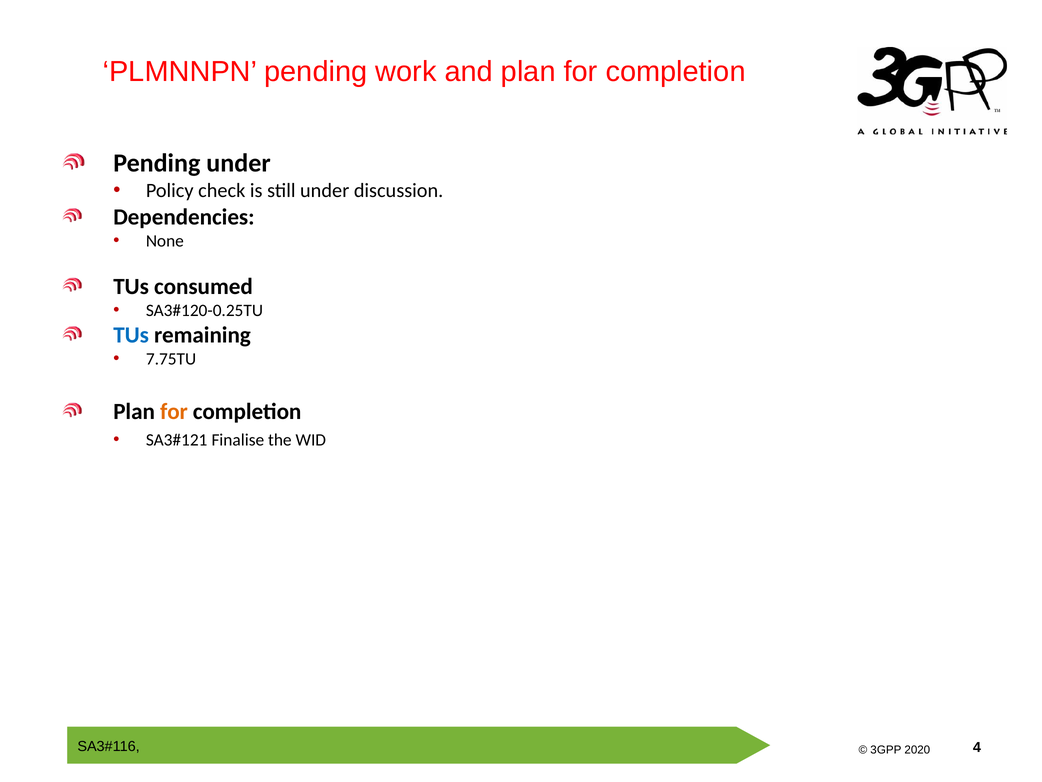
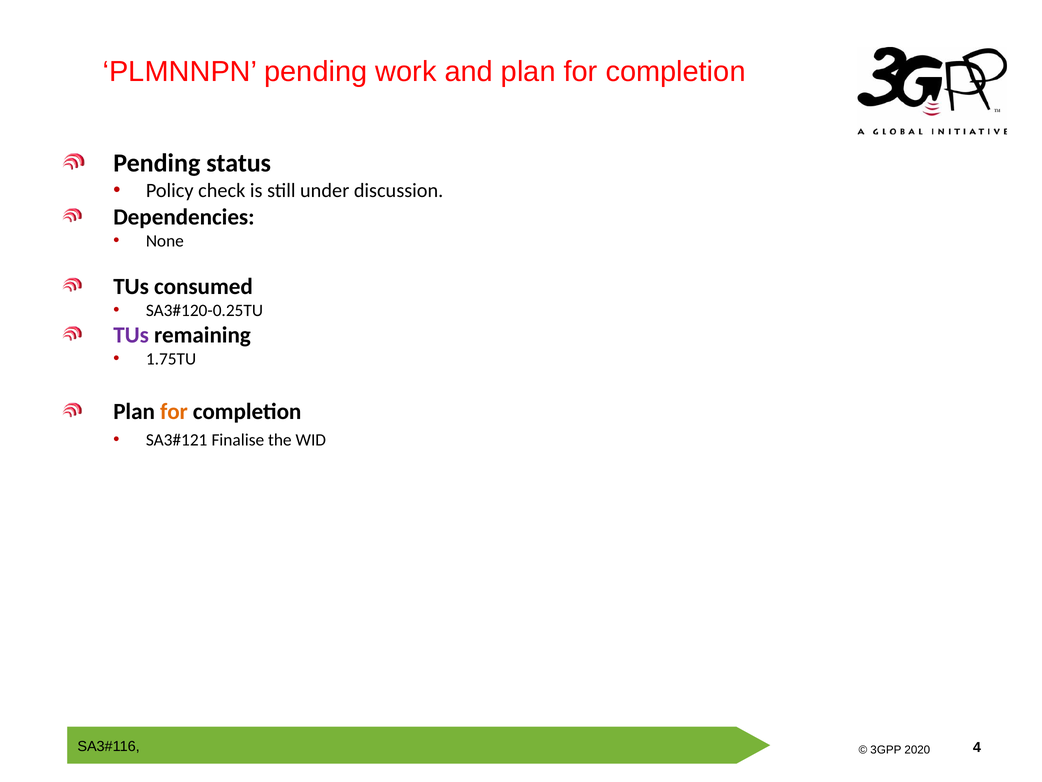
Pending under: under -> status
TUs at (131, 335) colour: blue -> purple
7.75TU: 7.75TU -> 1.75TU
